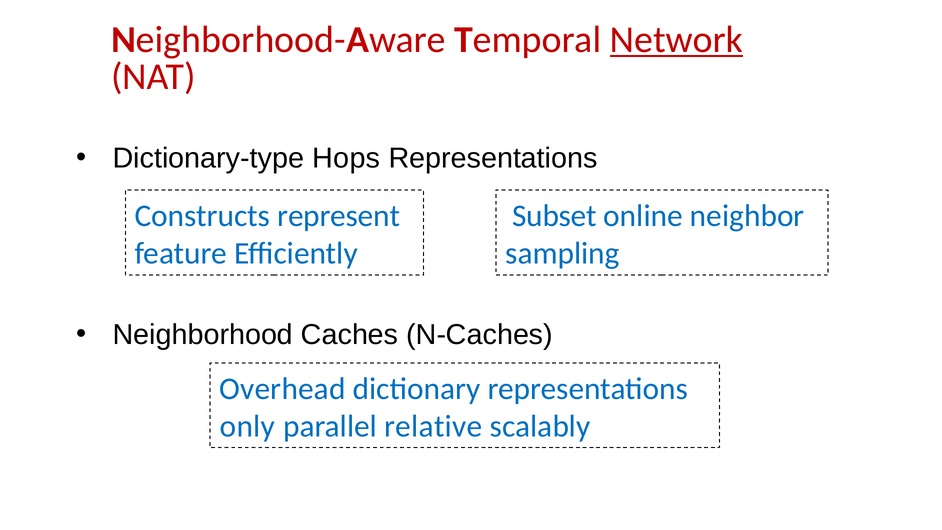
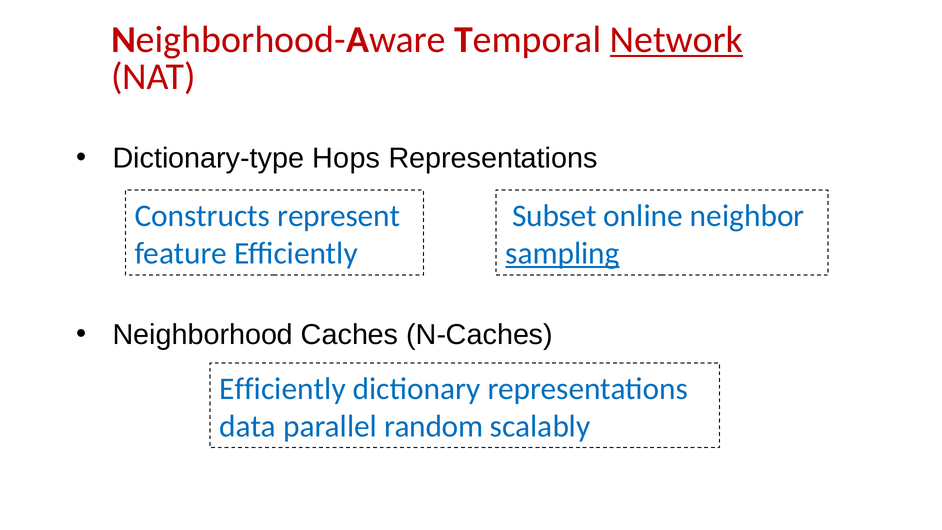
sampling underline: none -> present
Overhead at (282, 389): Overhead -> Efficiently
only: only -> data
relative: relative -> random
